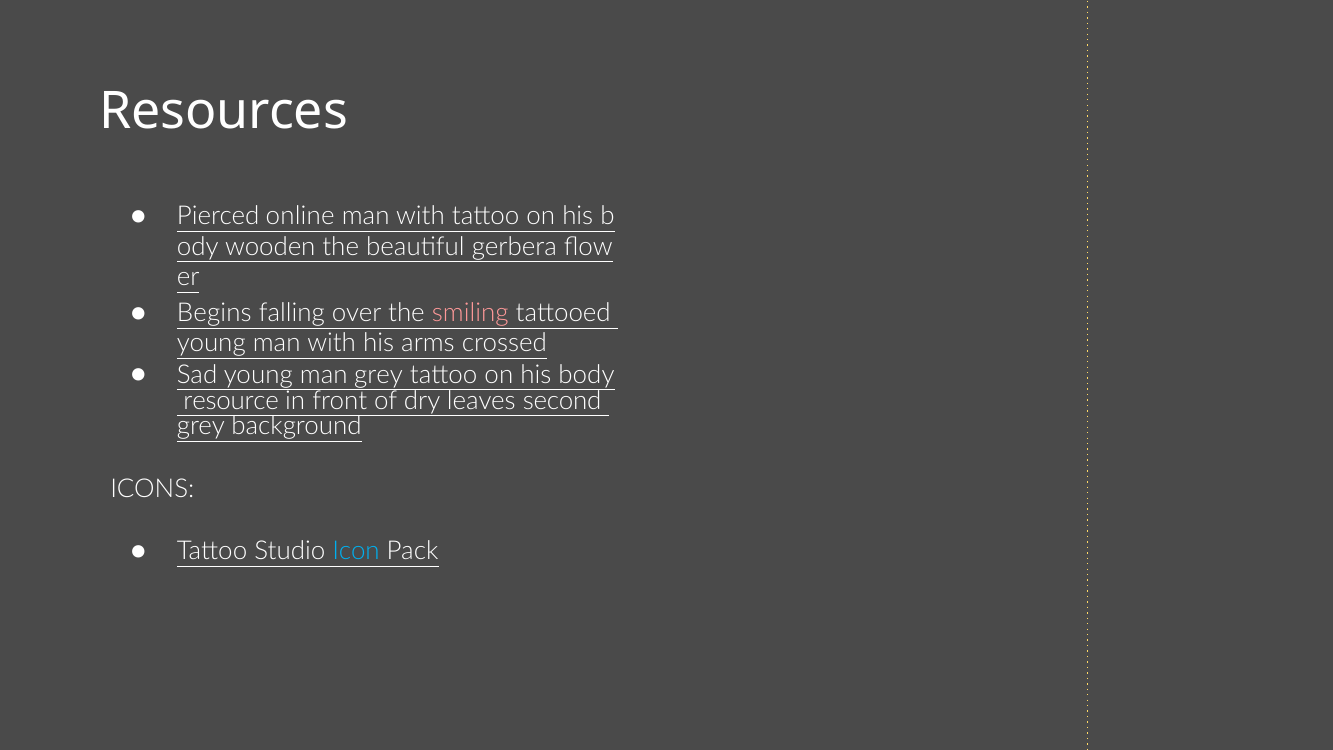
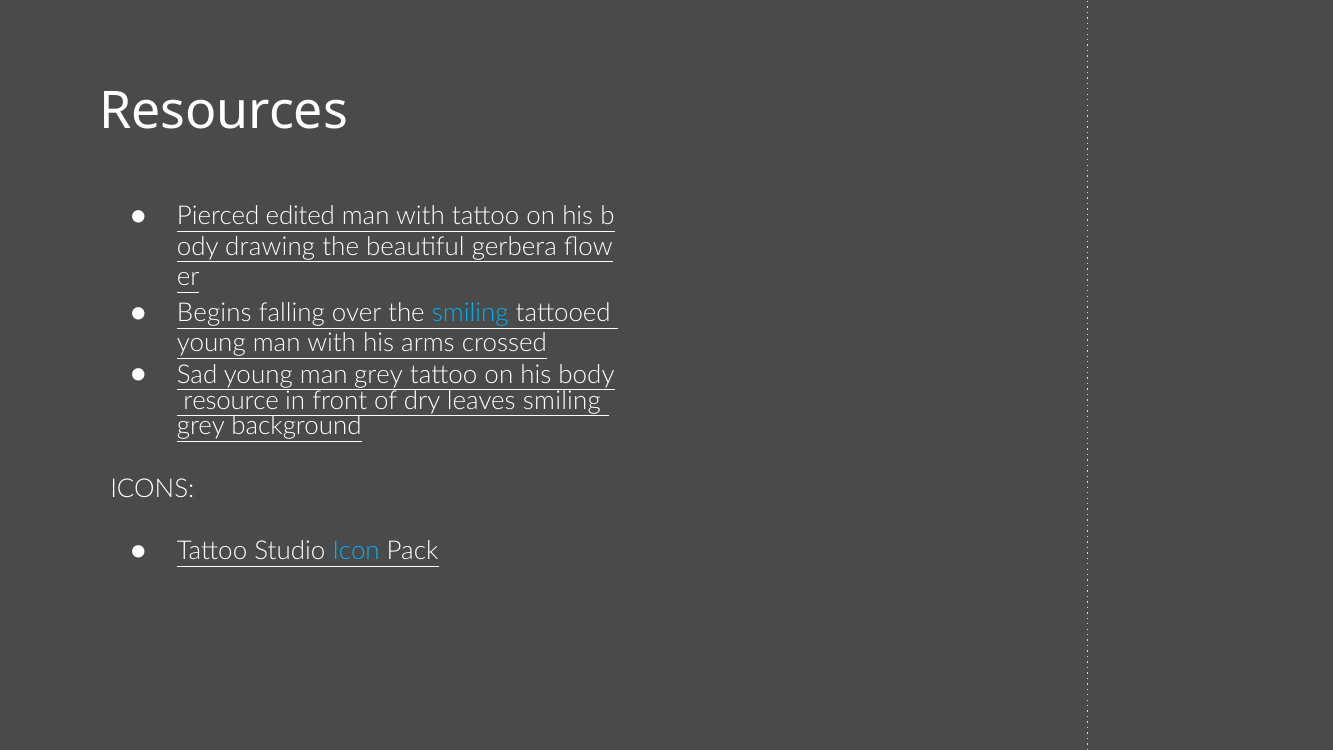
online: online -> edited
wooden: wooden -> drawing
smiling at (470, 313) colour: pink -> light blue
leaves second: second -> smiling
